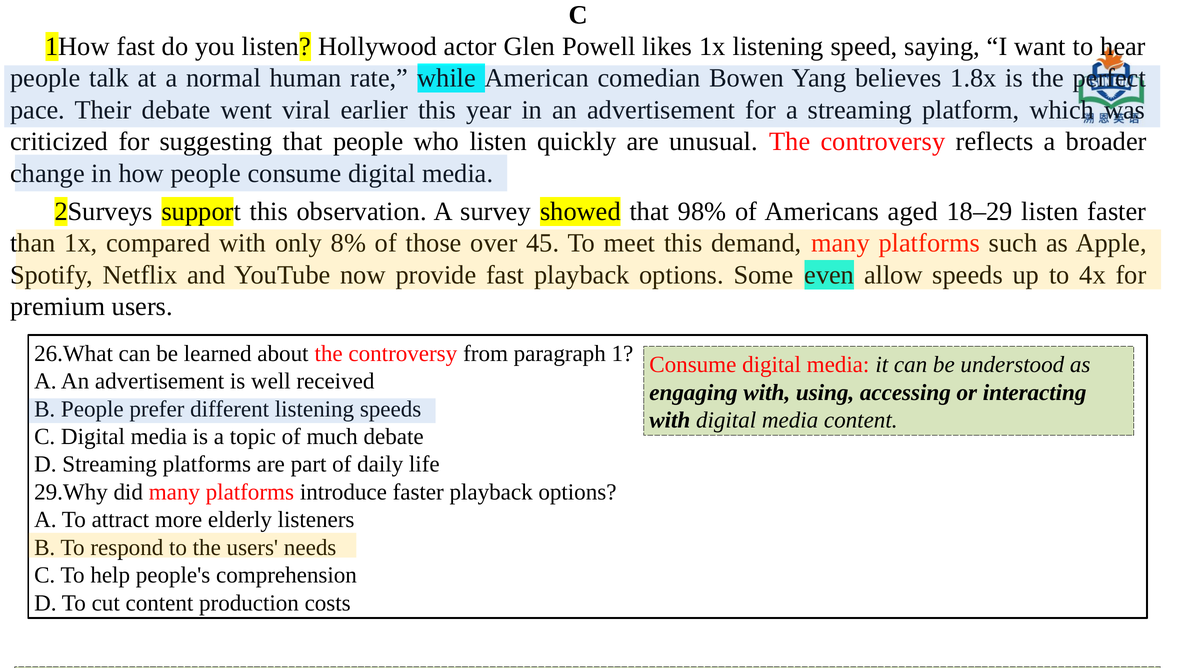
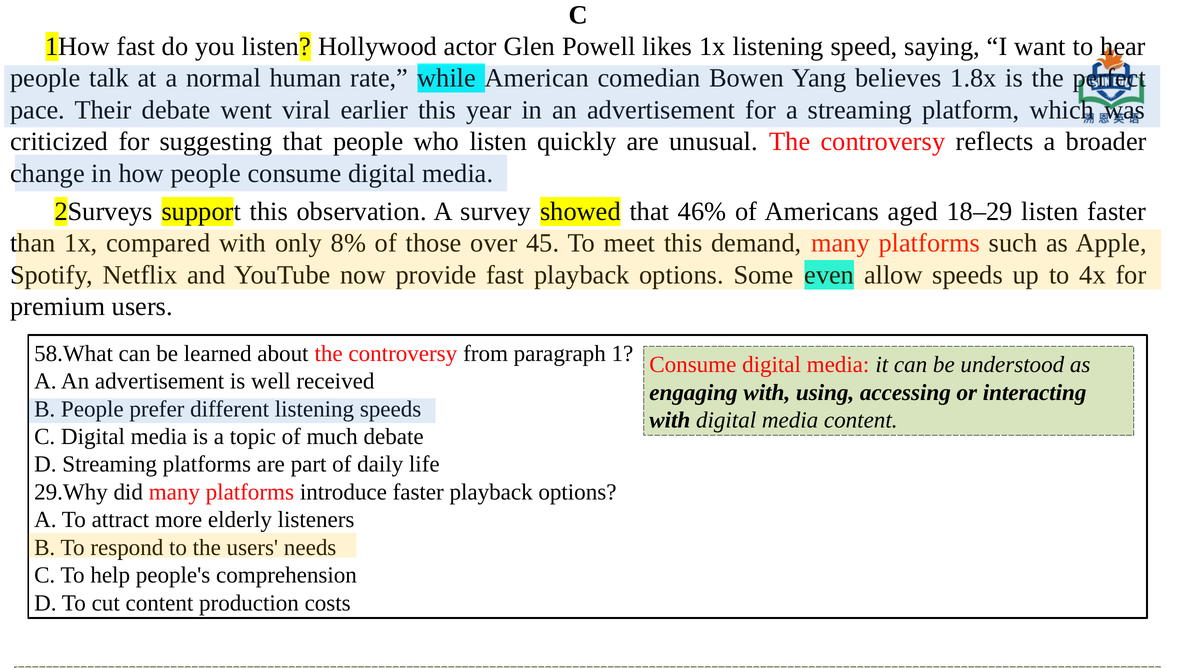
98%: 98% -> 46%
26.What: 26.What -> 58.What
